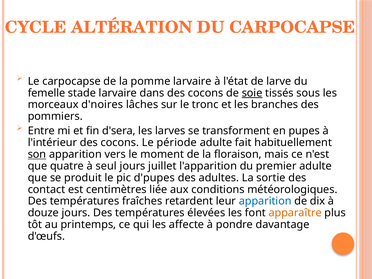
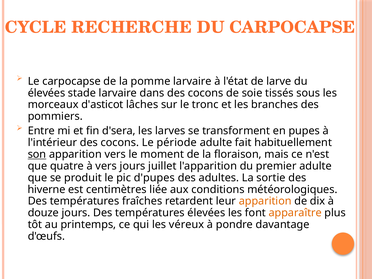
ALTÉRATION: ALTÉRATION -> RECHERCHE
femelle at (46, 93): femelle -> élevées
soie underline: present -> none
d'noires: d'noires -> d'asticot
à seul: seul -> vers
contact: contact -> hiverne
apparition at (265, 201) colour: blue -> orange
affecte: affecte -> véreux
